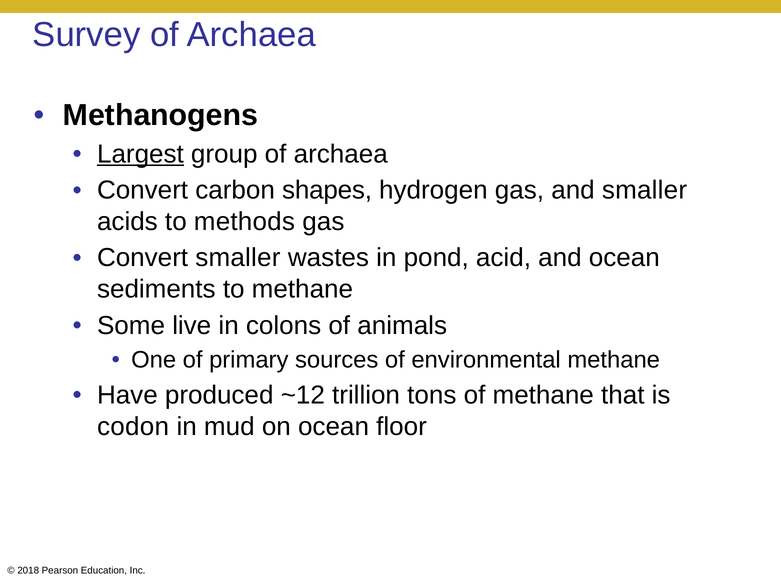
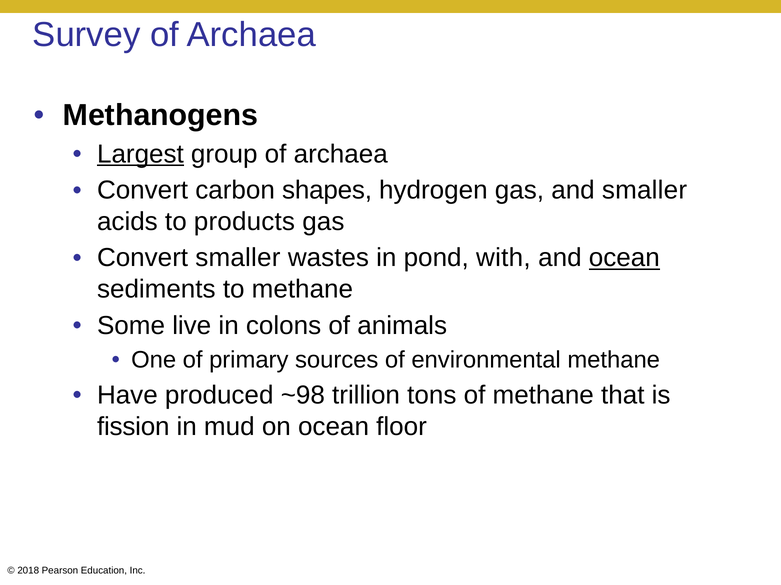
methods: methods -> products
acid: acid -> with
ocean at (624, 258) underline: none -> present
~12: ~12 -> ~98
codon: codon -> fission
